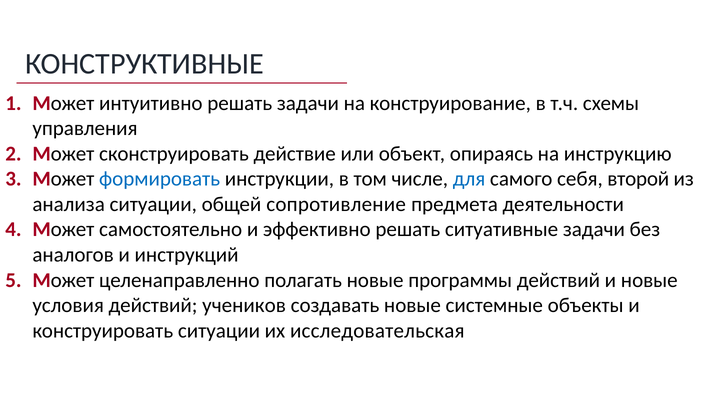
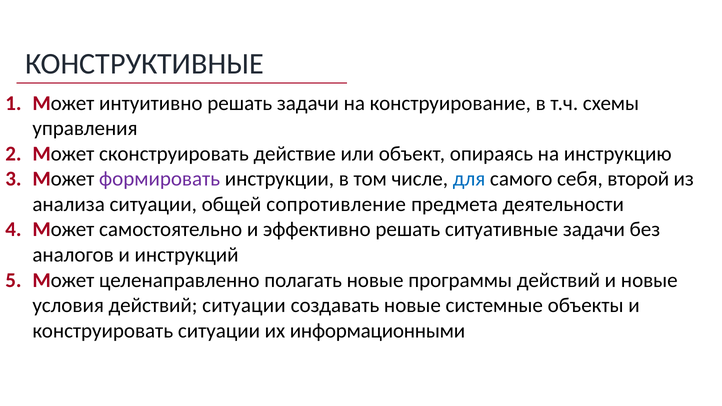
формировать colour: blue -> purple
действий учеников: учеников -> ситуации
исследовательская: исследовательская -> информационными
